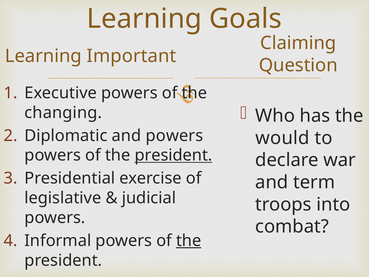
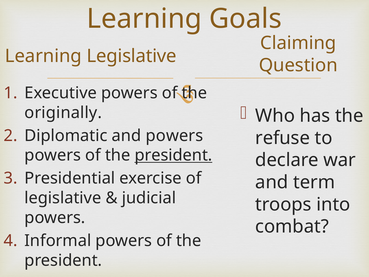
Learning Important: Important -> Legislative
changing: changing -> originally
would: would -> refuse
the at (189, 241) underline: present -> none
